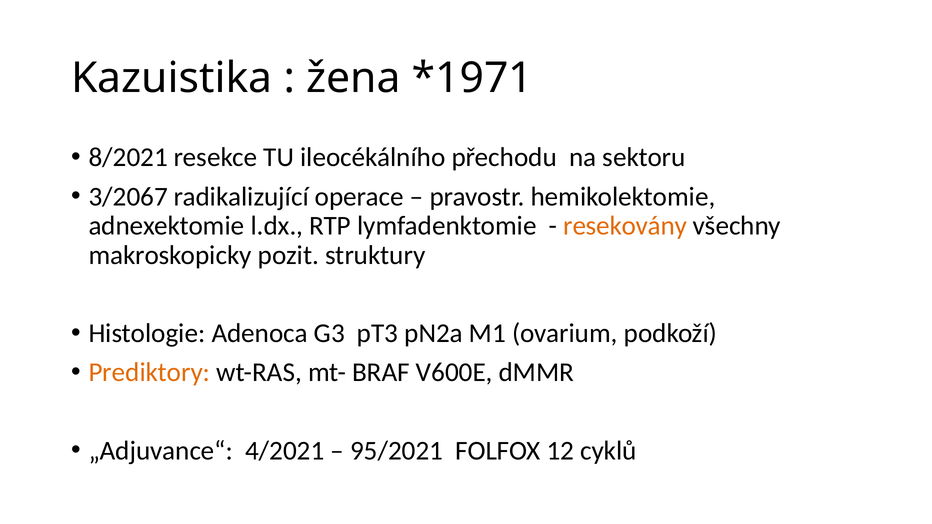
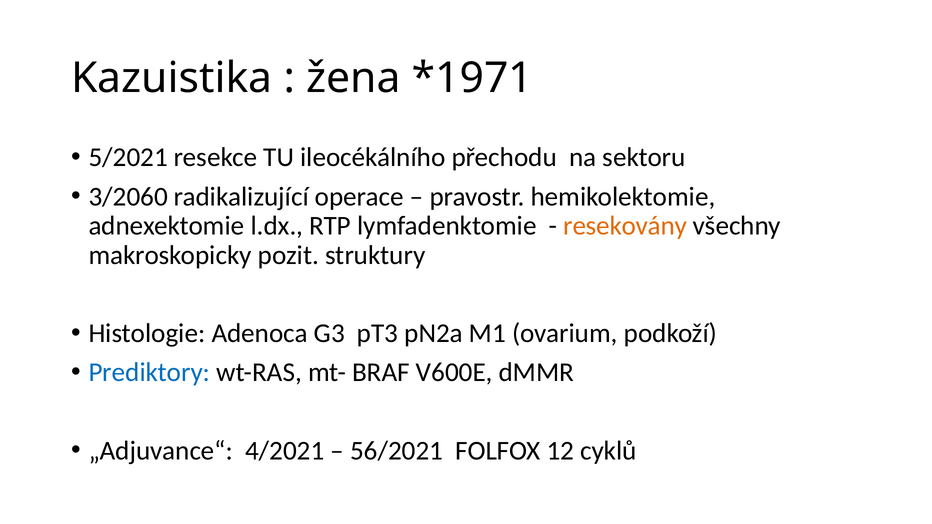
8/2021: 8/2021 -> 5/2021
3/2067: 3/2067 -> 3/2060
Prediktory colour: orange -> blue
95/2021: 95/2021 -> 56/2021
